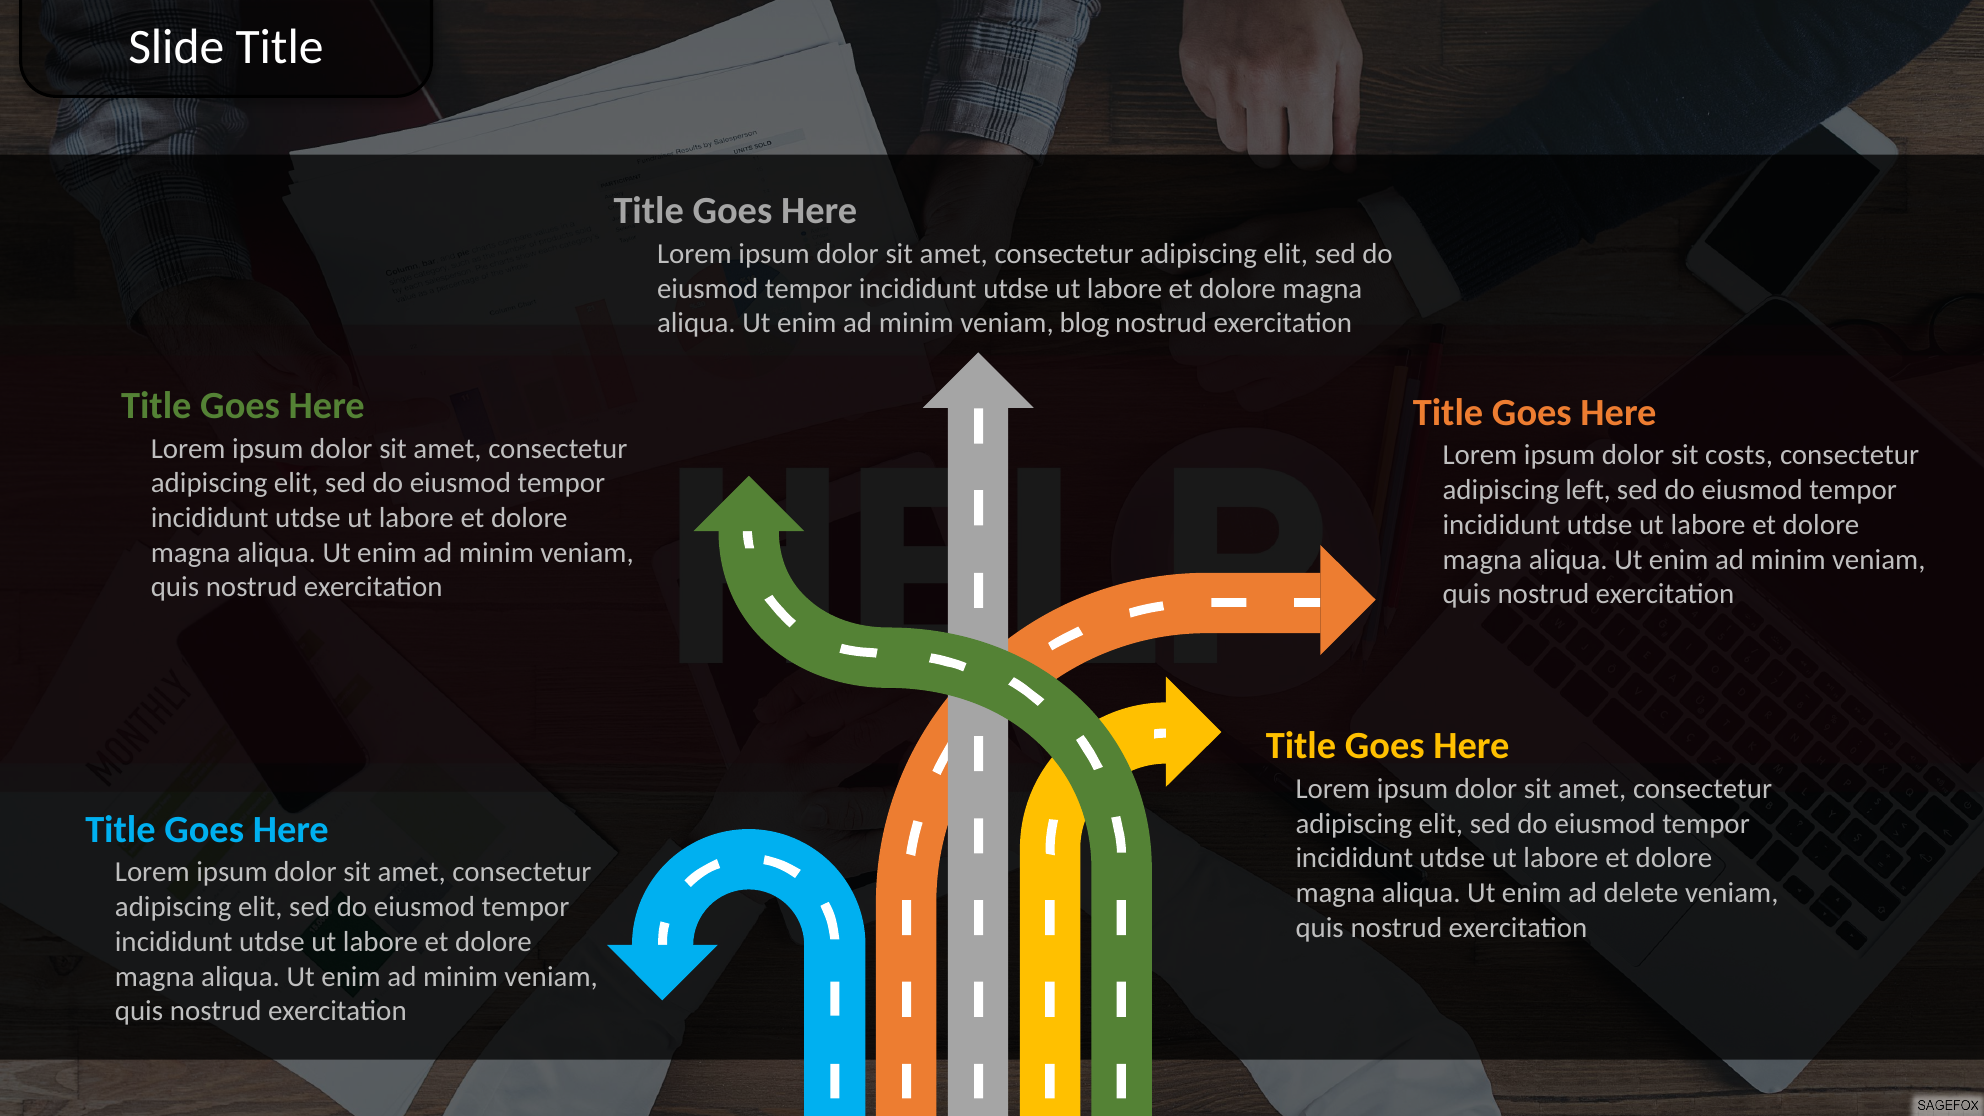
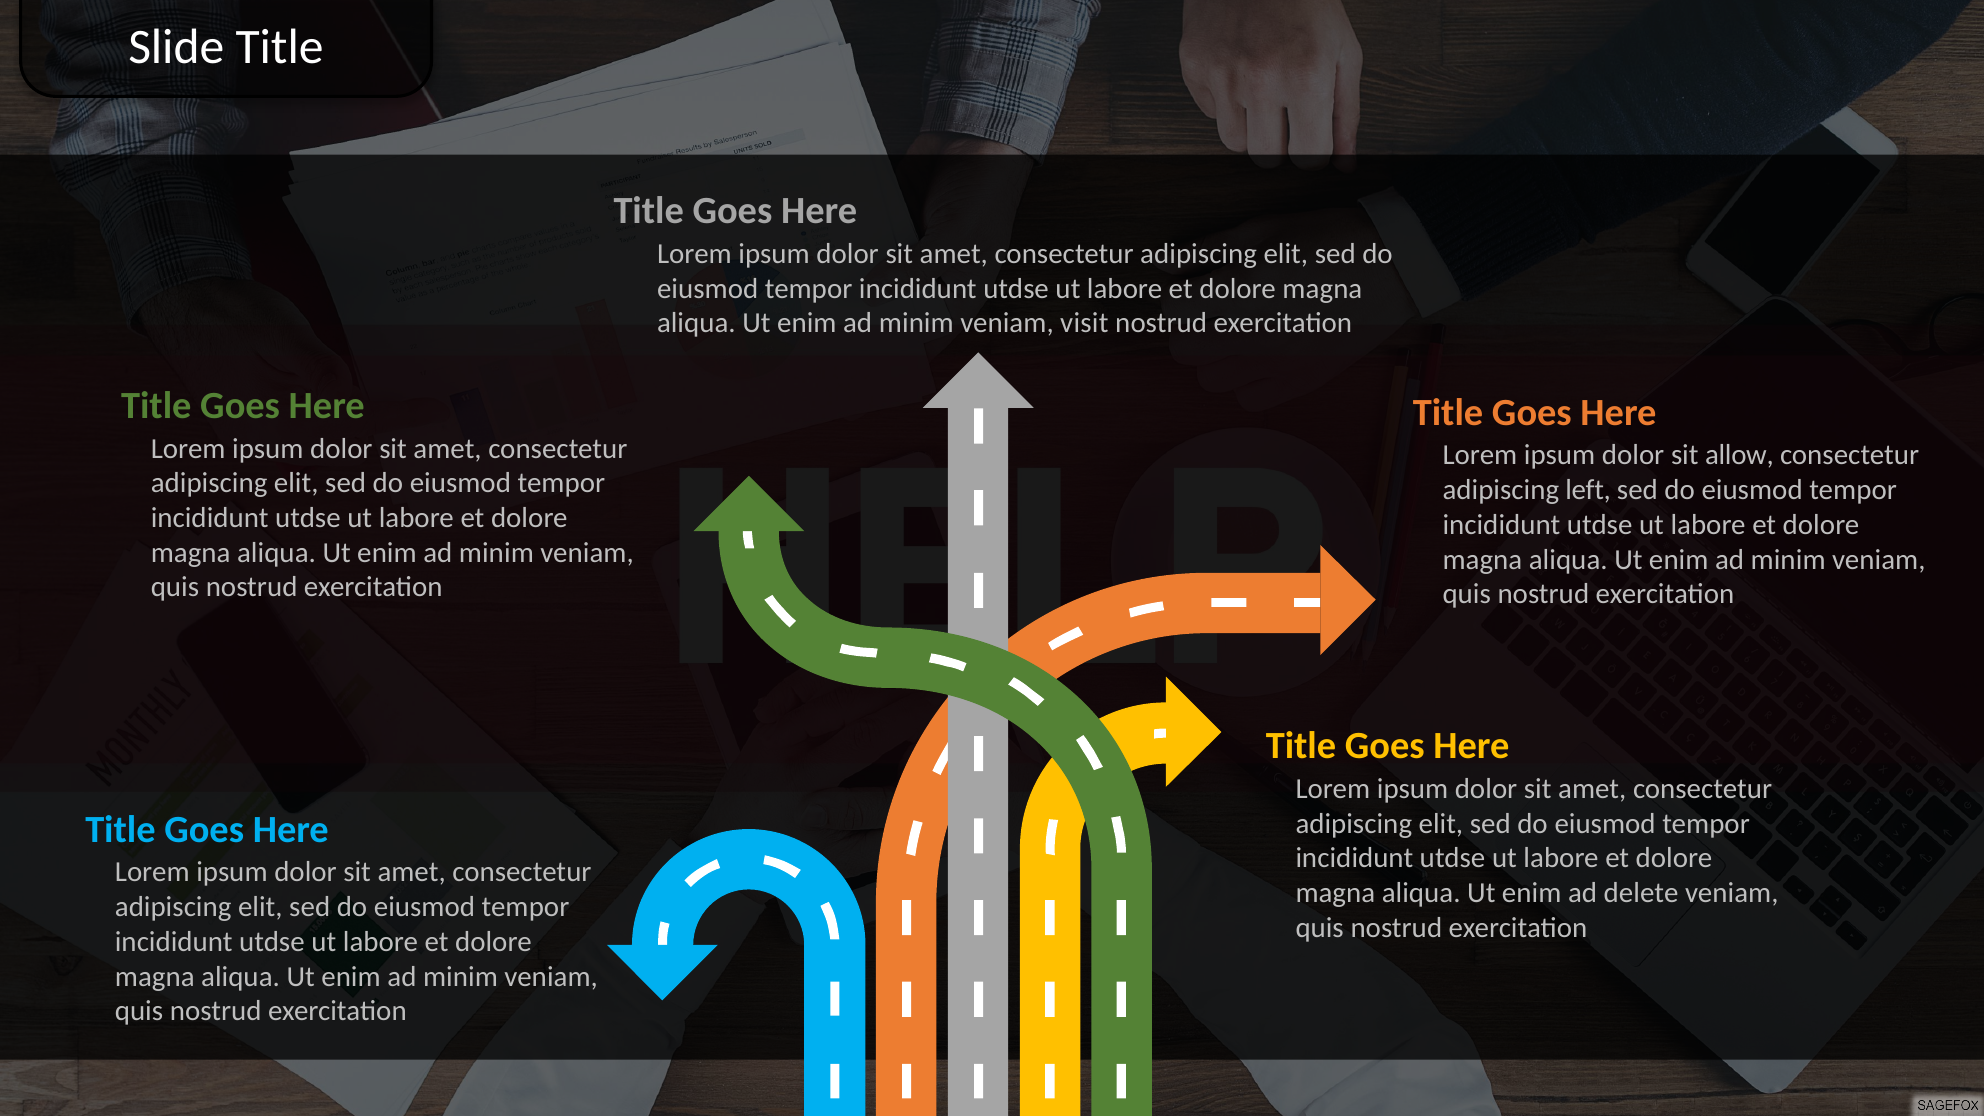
blog: blog -> visit
costs: costs -> allow
